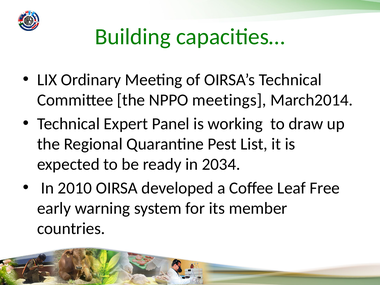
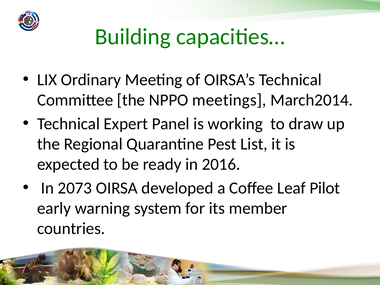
2034: 2034 -> 2016
2010: 2010 -> 2073
Free: Free -> Pilot
